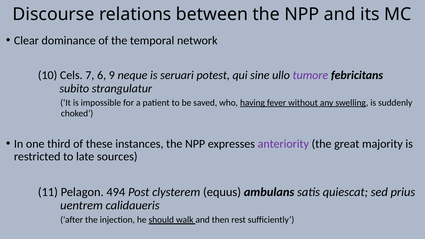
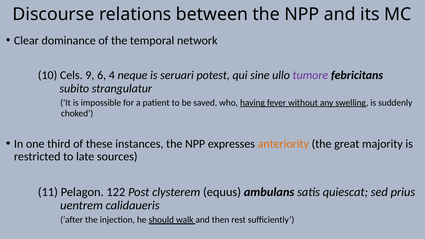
7: 7 -> 9
9: 9 -> 4
anteriority colour: purple -> orange
494: 494 -> 122
